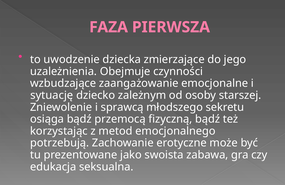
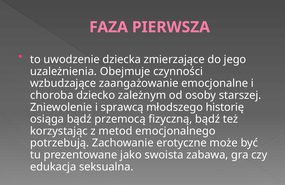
sytuację: sytuację -> choroba
sekretu: sekretu -> historię
